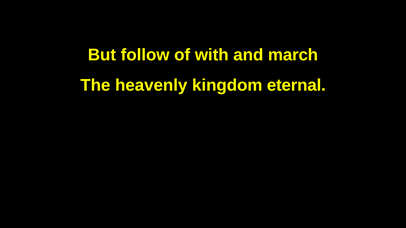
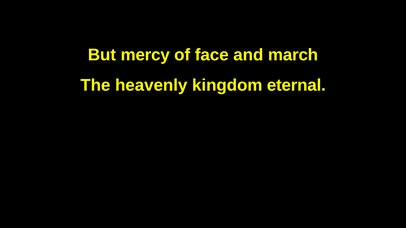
follow: follow -> mercy
with: with -> face
